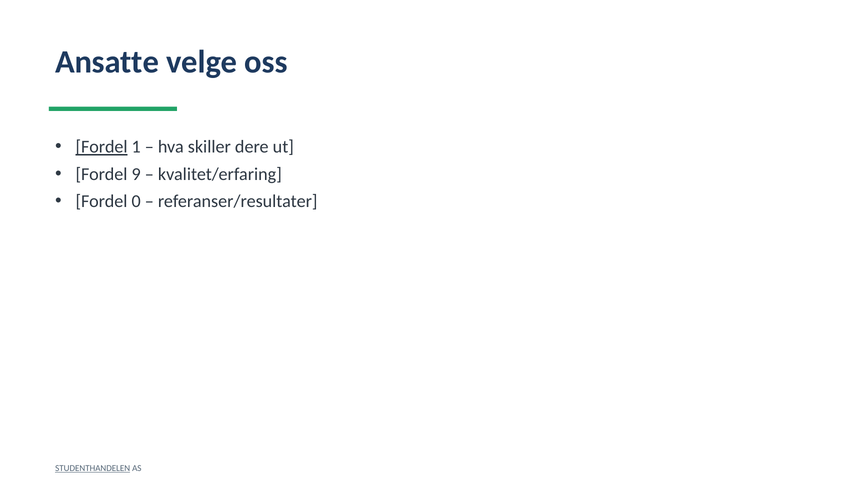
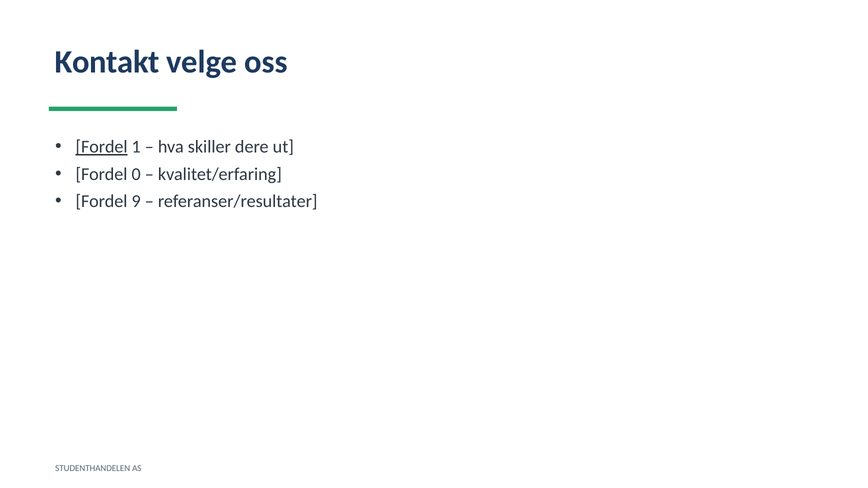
Ansatte: Ansatte -> Kontakt
9: 9 -> 0
0: 0 -> 9
STUDENTHANDELEN underline: present -> none
